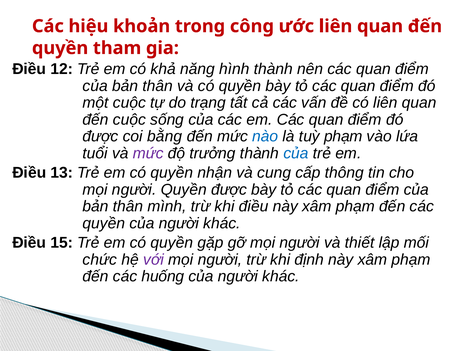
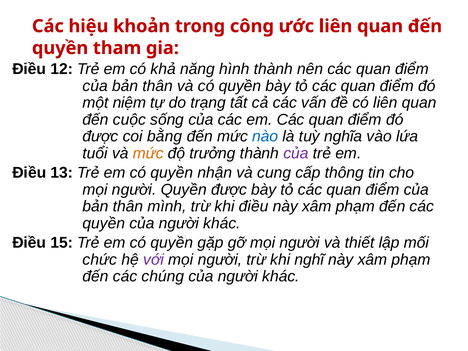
một cuộc: cuộc -> niệm
tuỳ phạm: phạm -> nghĩa
mức at (148, 153) colour: purple -> orange
của at (296, 153) colour: blue -> purple
định: định -> nghĩ
huống: huống -> chúng
